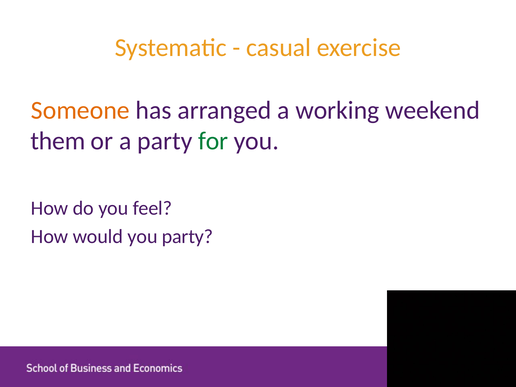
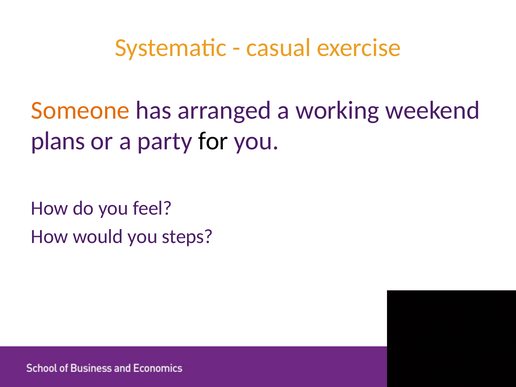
them: them -> plans
for colour: green -> black
you party: party -> steps
